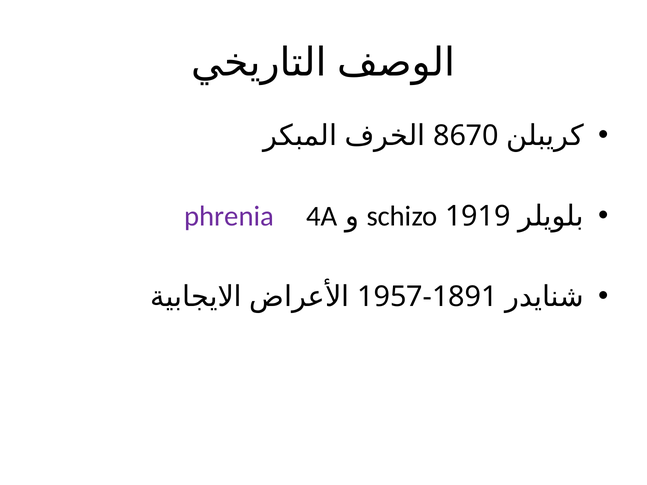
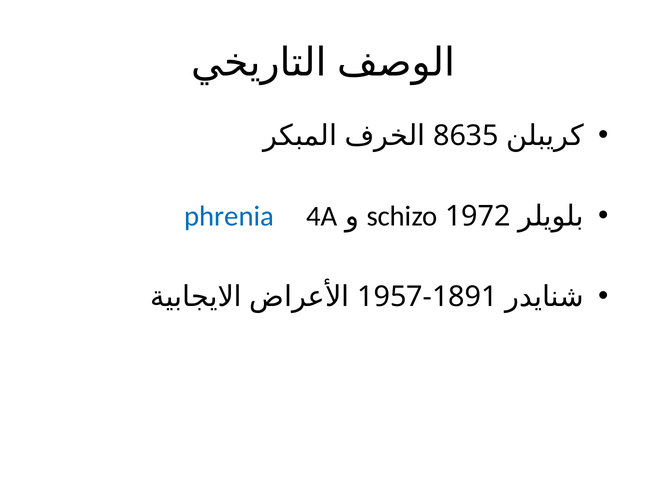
8670: 8670 -> 8635
phrenia colour: purple -> blue
1919: 1919 -> 1972
